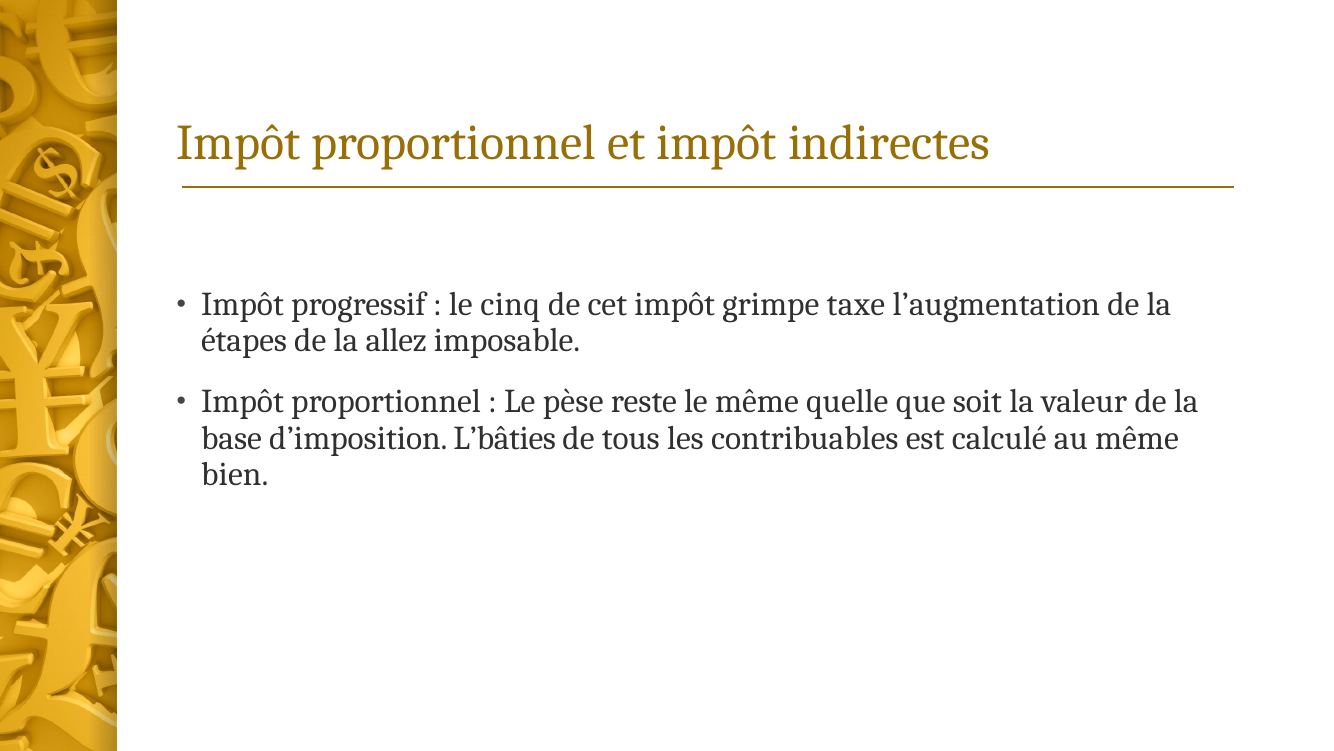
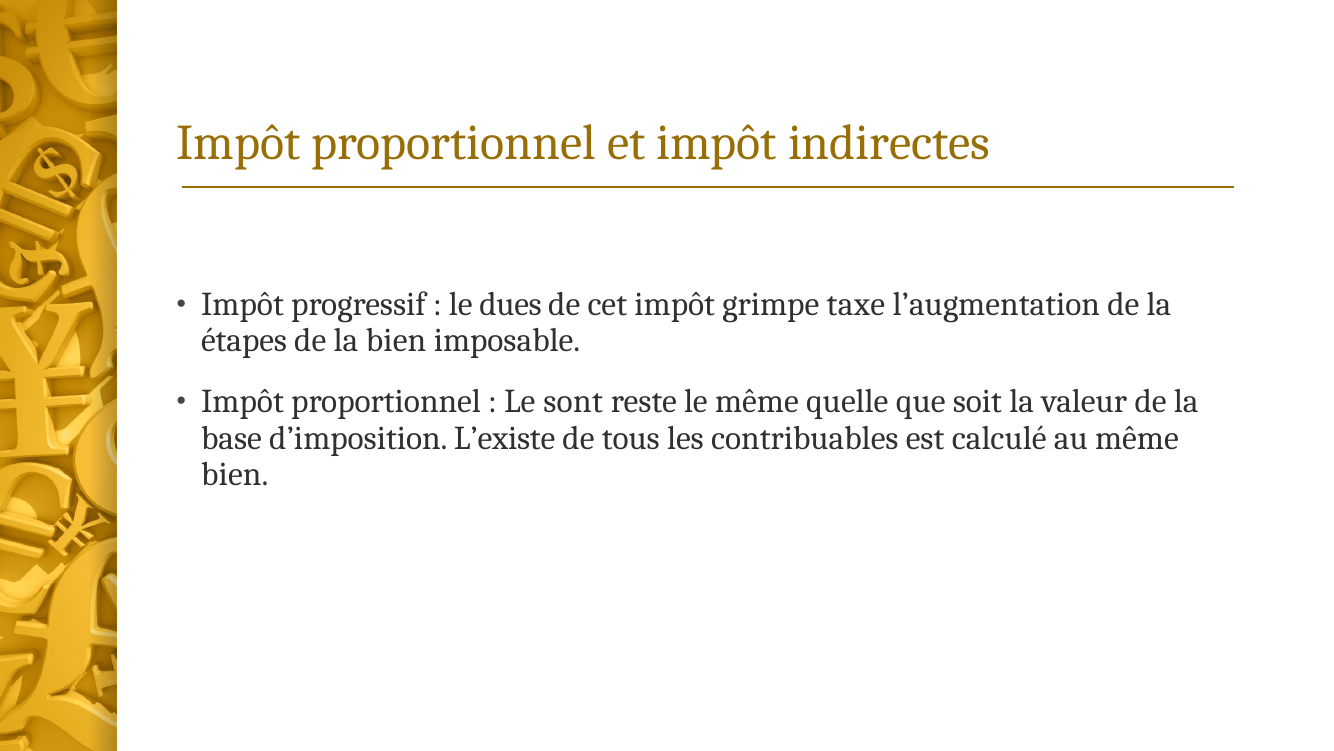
cinq: cinq -> dues
la allez: allez -> bien
pèse: pèse -> sont
L’bâties: L’bâties -> L’existe
